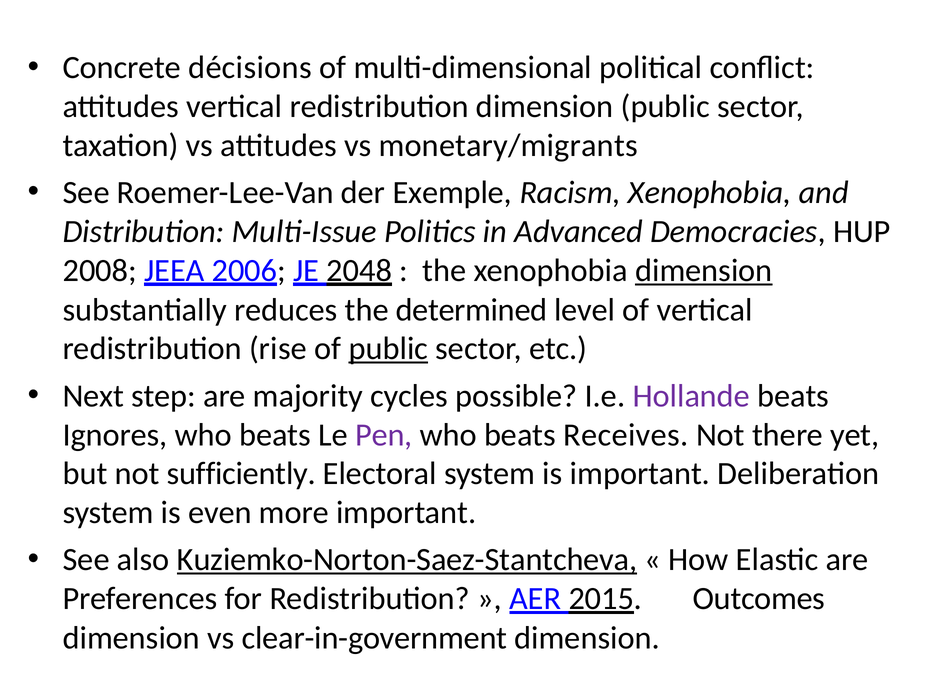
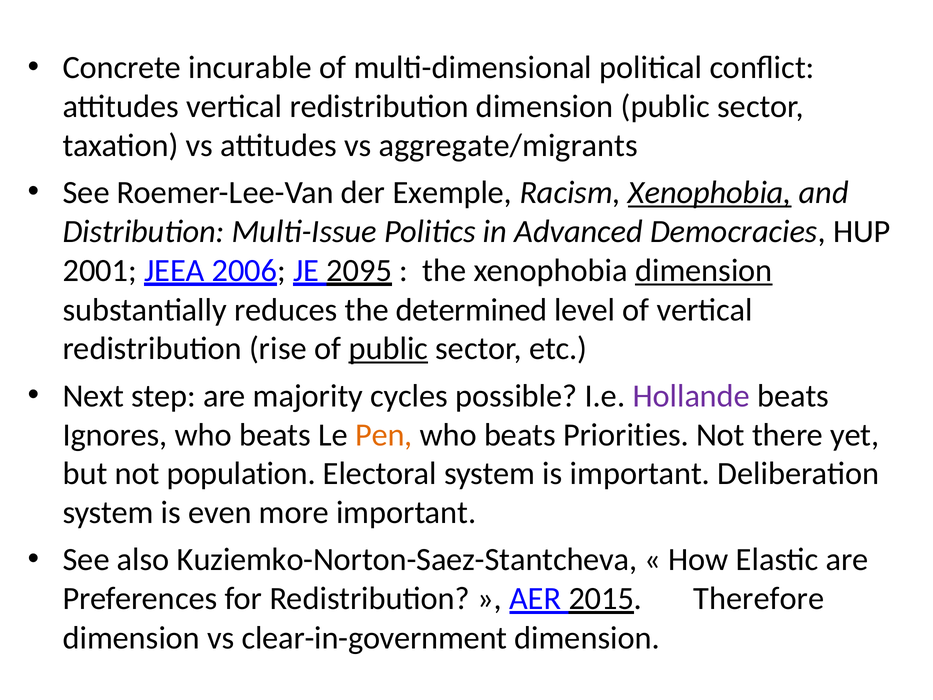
décisions: décisions -> incurable
monetary/migrants: monetary/migrants -> aggregate/migrants
Xenophobia at (710, 193) underline: none -> present
2008: 2008 -> 2001
2048: 2048 -> 2095
Pen colour: purple -> orange
Receives: Receives -> Priorities
sufficiently: sufficiently -> population
Kuziemko-Norton-Saez-Stantcheva underline: present -> none
Outcomes: Outcomes -> Therefore
